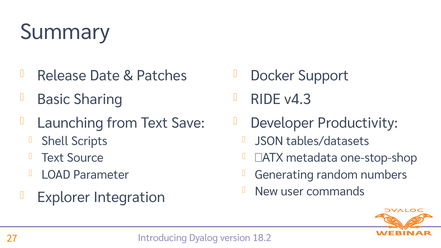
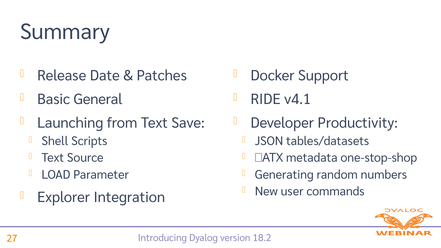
Sharing: Sharing -> General
v4.3: v4.3 -> v4.1
